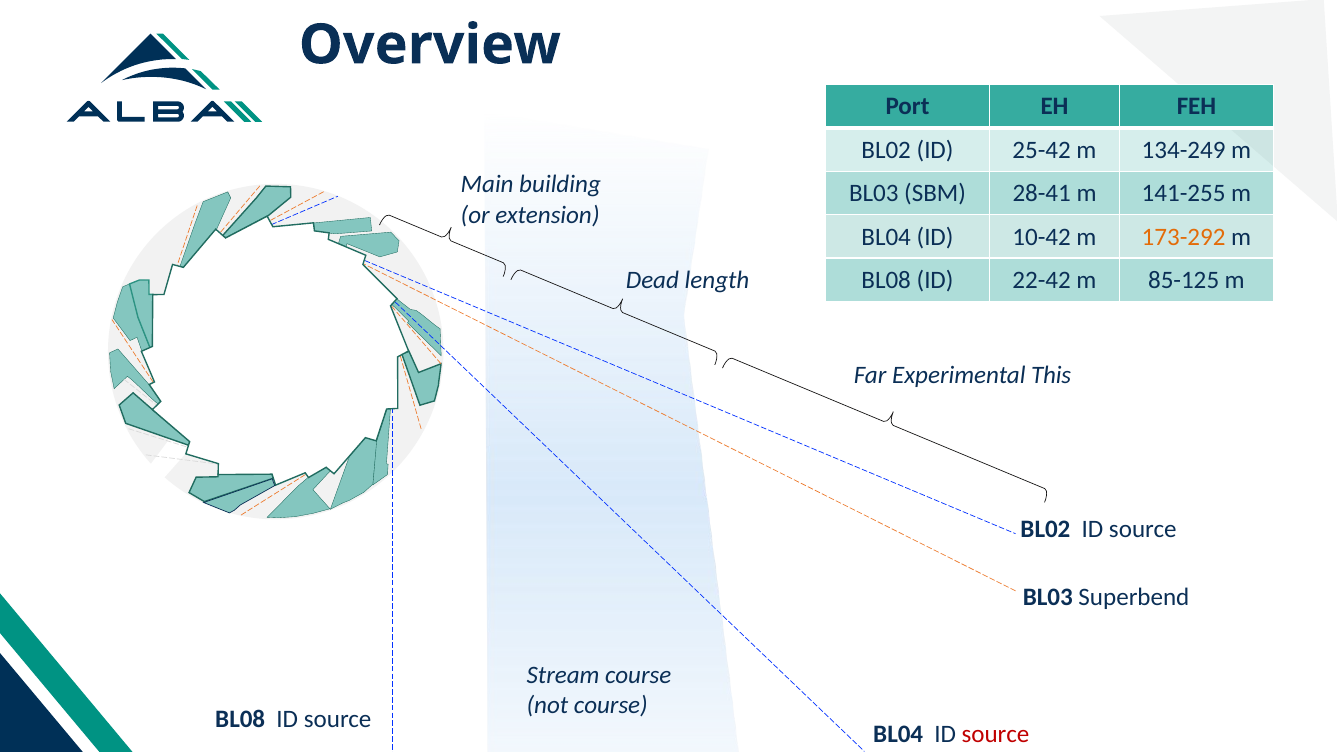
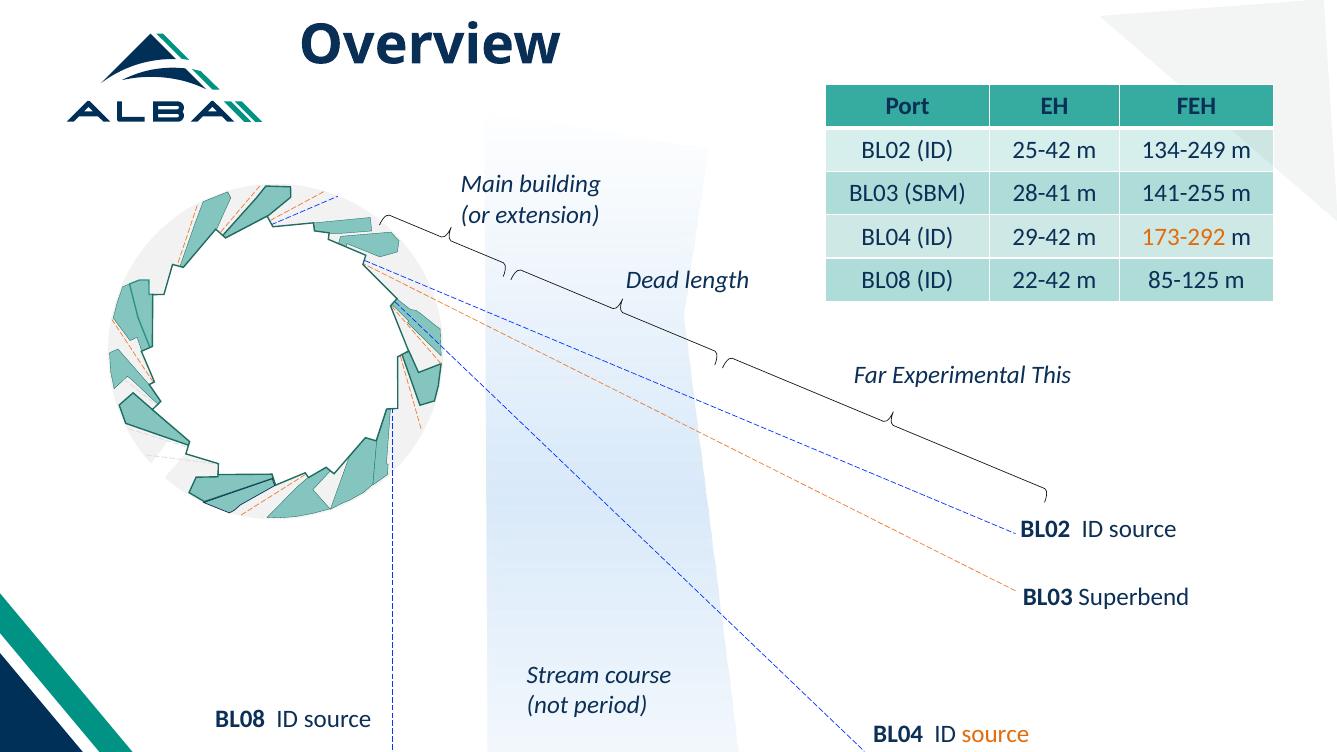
10-42: 10-42 -> 29-42
not course: course -> period
source at (996, 734) colour: red -> orange
